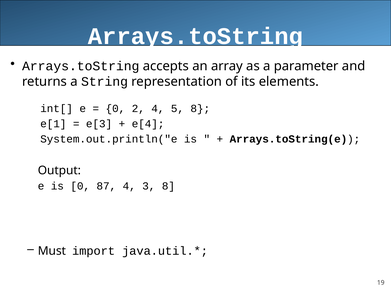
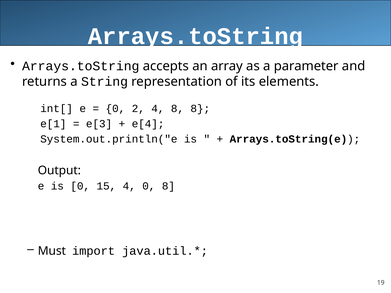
4 5: 5 -> 8
87: 87 -> 15
4 3: 3 -> 0
